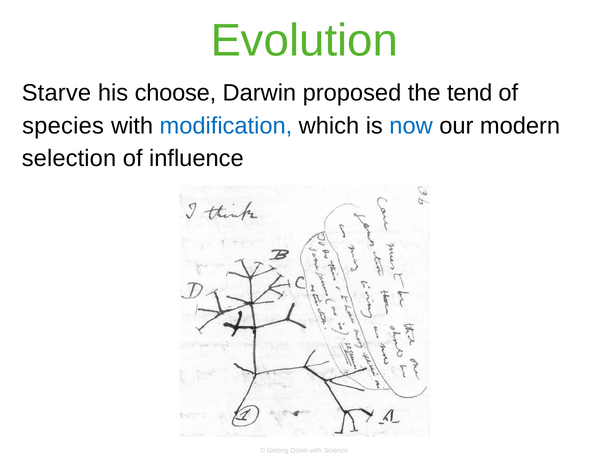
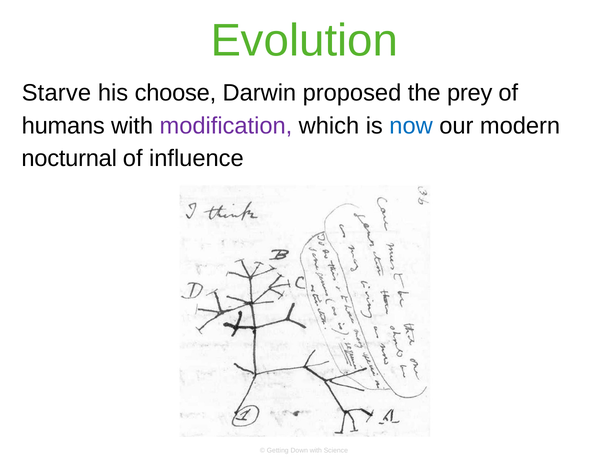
tend: tend -> prey
species: species -> humans
modification colour: blue -> purple
selection: selection -> nocturnal
